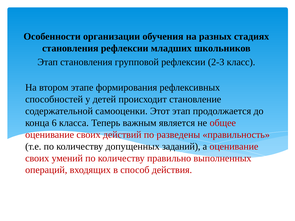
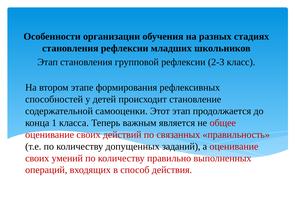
6: 6 -> 1
разведены: разведены -> связанных
